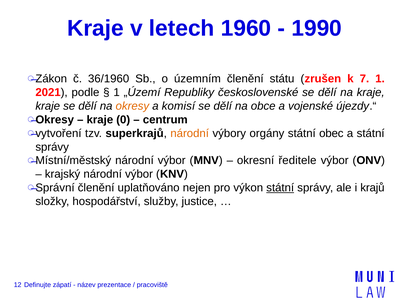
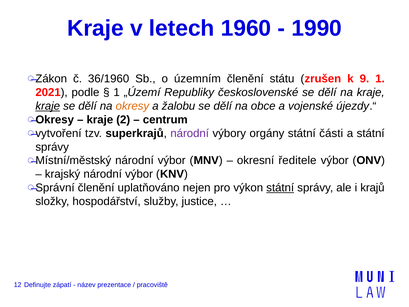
7: 7 -> 9
kraje at (48, 106) underline: none -> present
komisí: komisí -> žalobu
0: 0 -> 2
národní at (190, 133) colour: orange -> purple
obec: obec -> části
